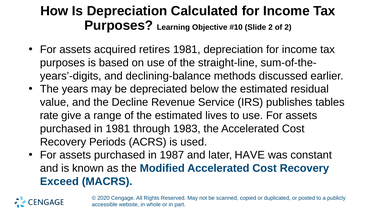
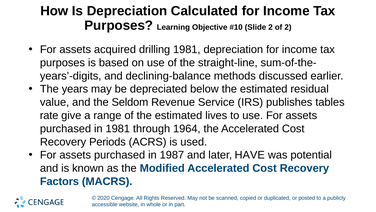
retires: retires -> drilling
Decline: Decline -> Seldom
1983: 1983 -> 1964
constant: constant -> potential
Exceed: Exceed -> Factors
